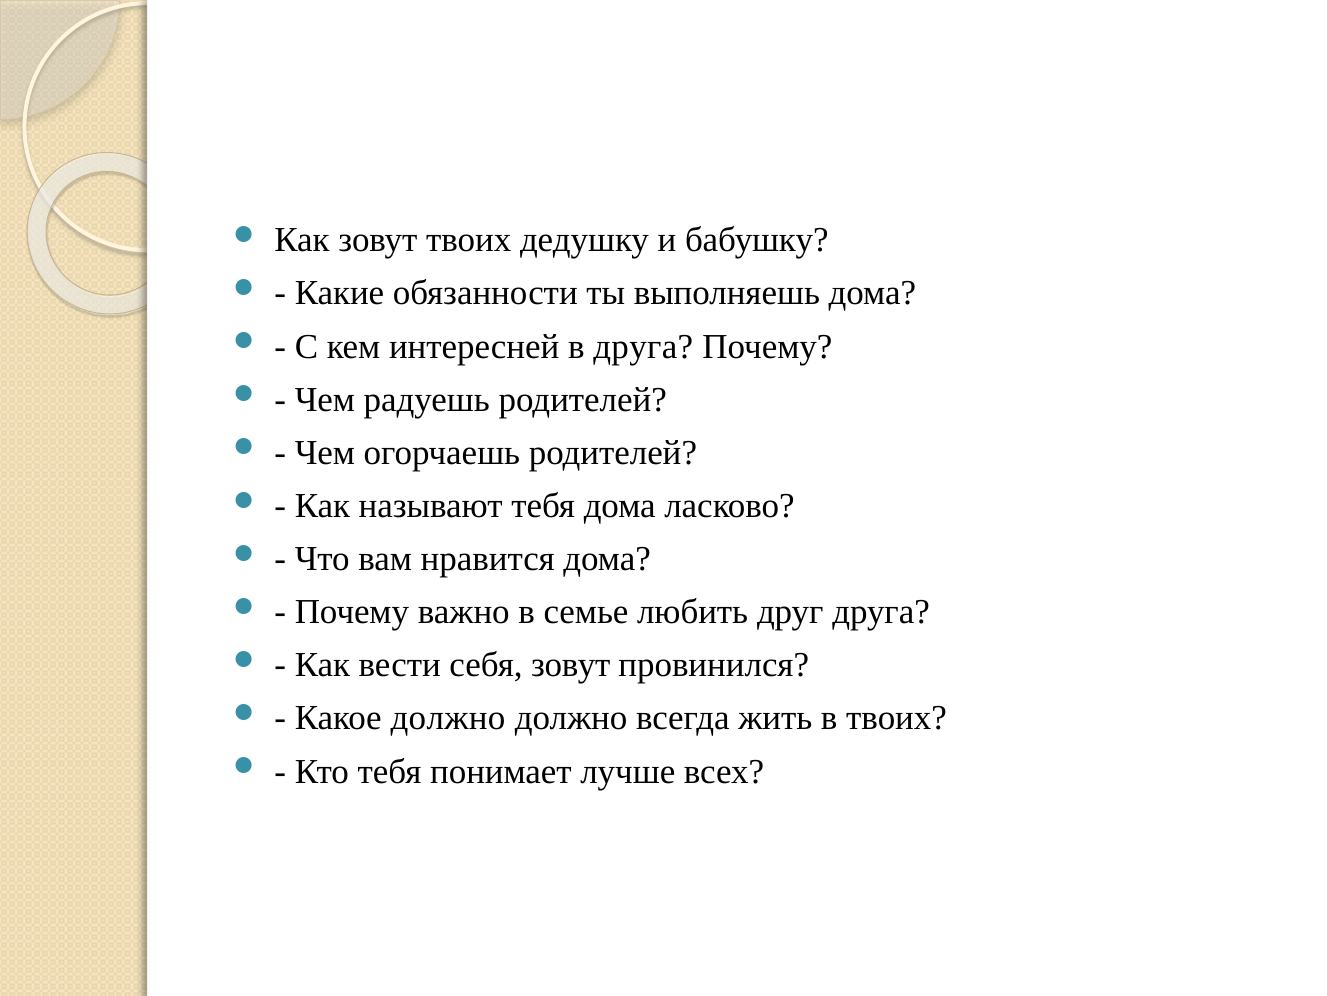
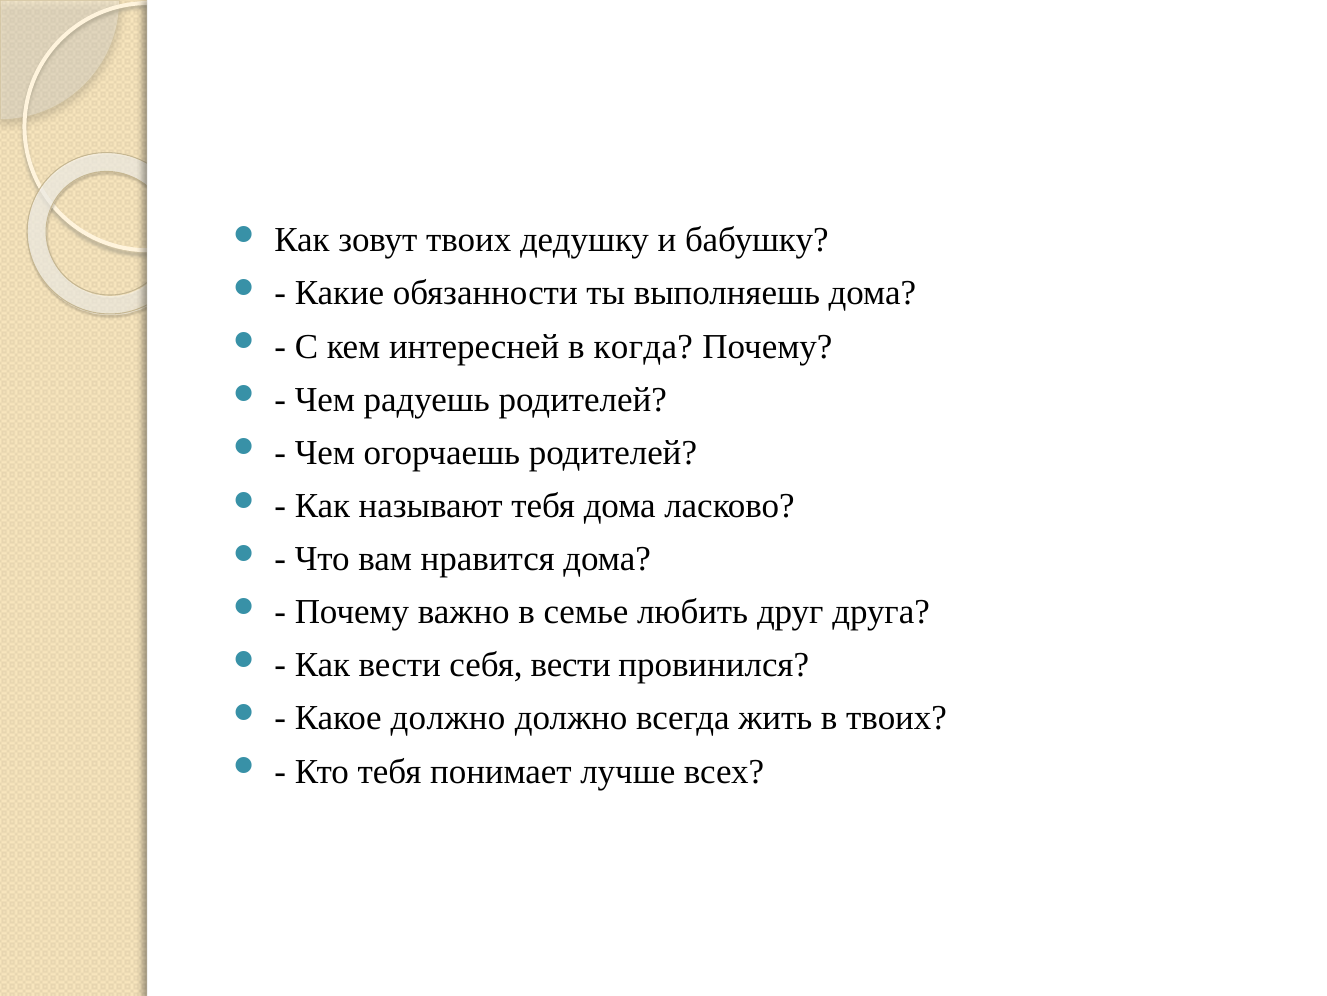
в друга: друга -> когда
себя зовут: зовут -> вести
